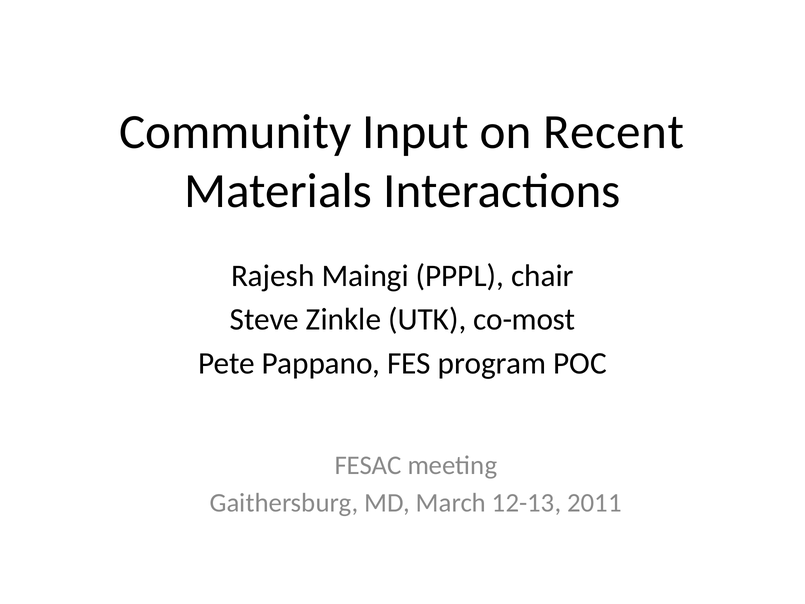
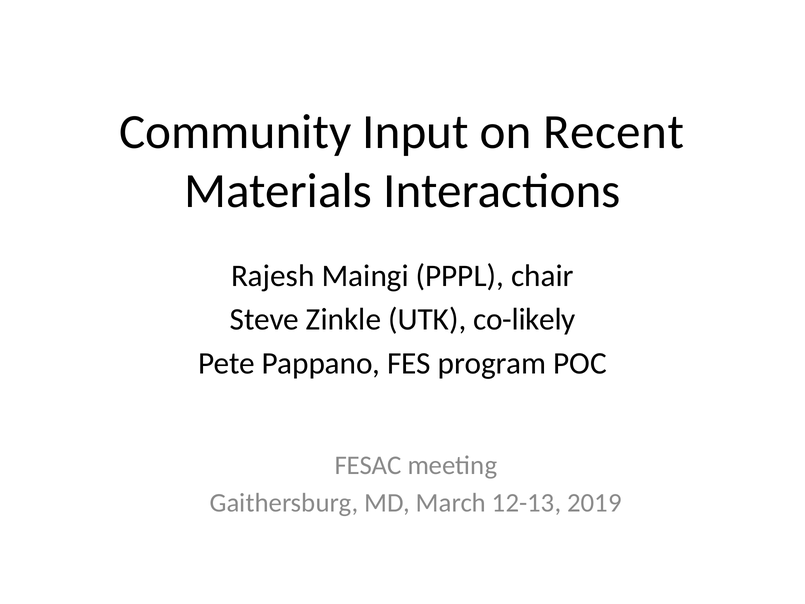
co-most: co-most -> co-likely
2011: 2011 -> 2019
